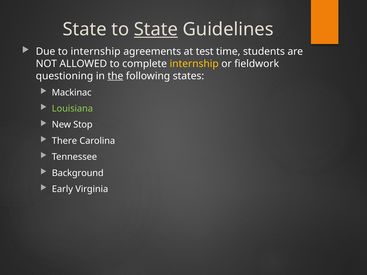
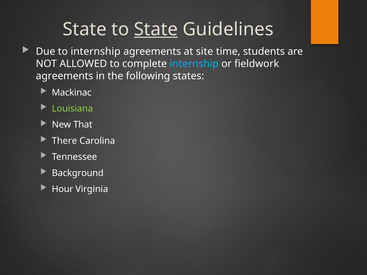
test: test -> site
internship at (194, 64) colour: yellow -> light blue
questioning at (64, 76): questioning -> agreements
the underline: present -> none
Stop: Stop -> That
Early: Early -> Hour
